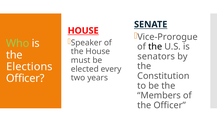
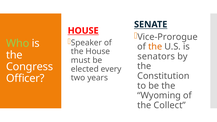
the at (155, 47) colour: black -> orange
Elections: Elections -> Congress
Members: Members -> Wyoming
the Officer: Officer -> Collect
